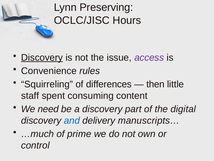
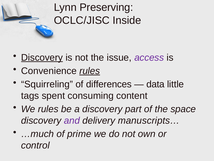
Hours: Hours -> Inside
rules at (90, 71) underline: none -> present
then: then -> data
staff: staff -> tags
We need: need -> rules
digital: digital -> space
and colour: blue -> purple
